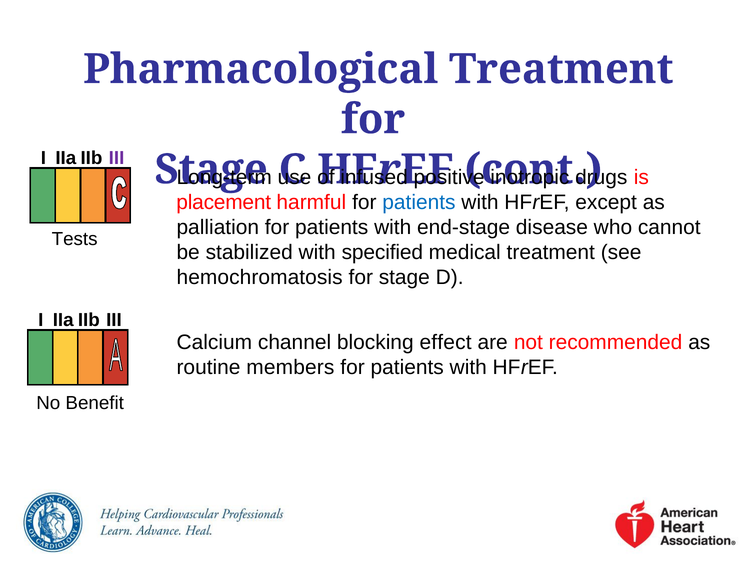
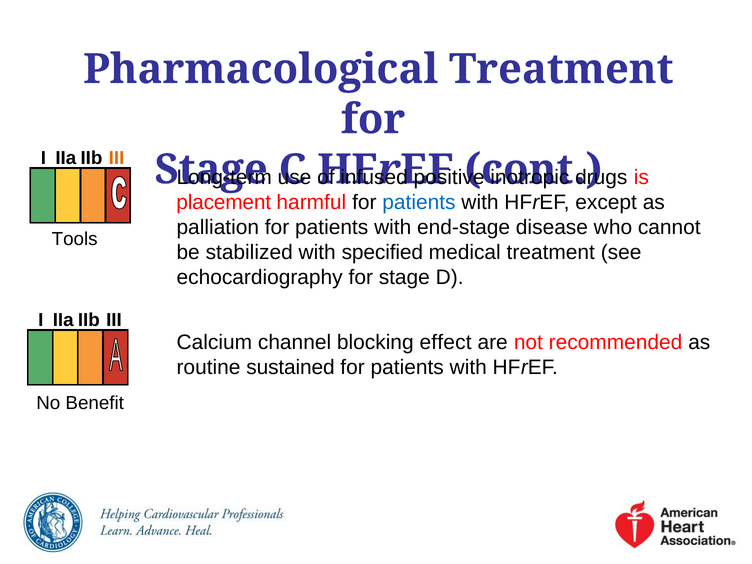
III at (117, 158) colour: purple -> orange
Tests: Tests -> Tools
hemochromatosis: hemochromatosis -> echocardiography
members: members -> sustained
